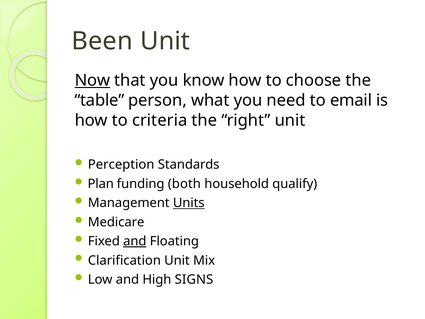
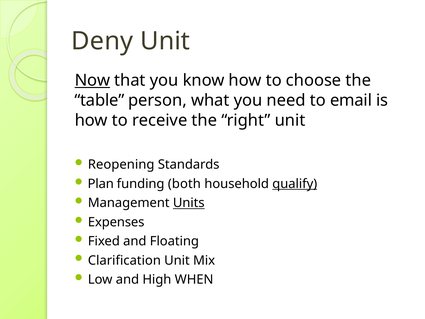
Been: Been -> Deny
criteria: criteria -> receive
Perception: Perception -> Reopening
qualify underline: none -> present
Medicare: Medicare -> Expenses
and at (135, 241) underline: present -> none
SIGNS: SIGNS -> WHEN
